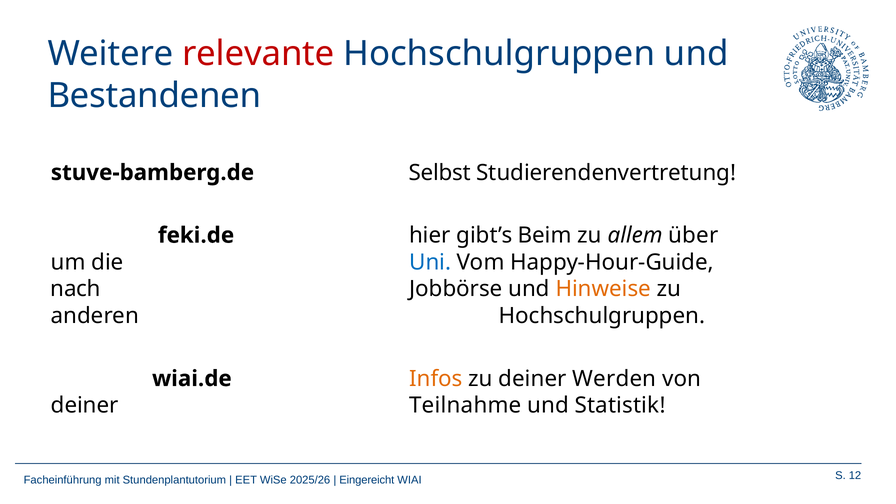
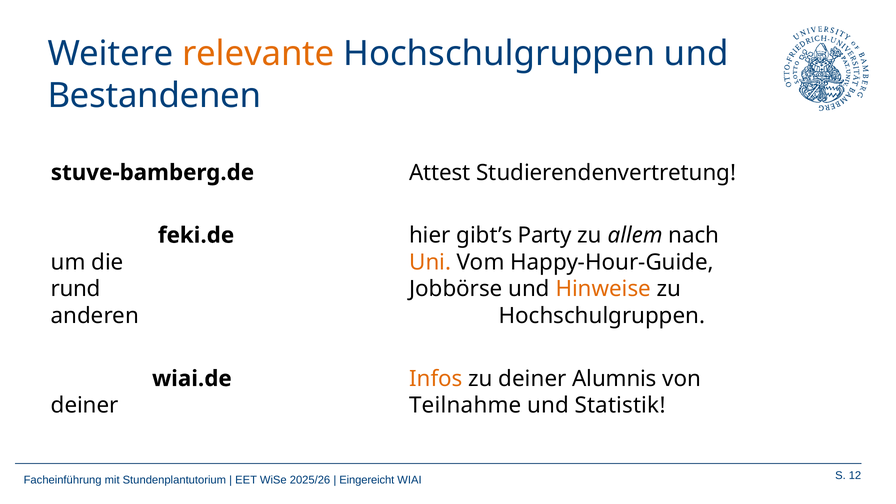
relevante colour: red -> orange
Selbst: Selbst -> Attest
Beim: Beim -> Party
über: über -> nach
Uni colour: blue -> orange
nach: nach -> rund
Werden: Werden -> Alumnis
